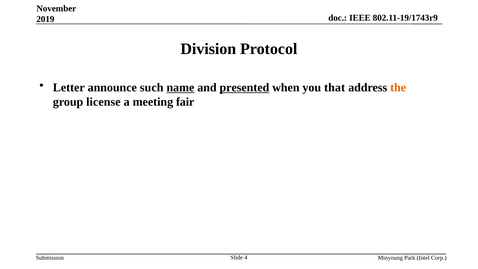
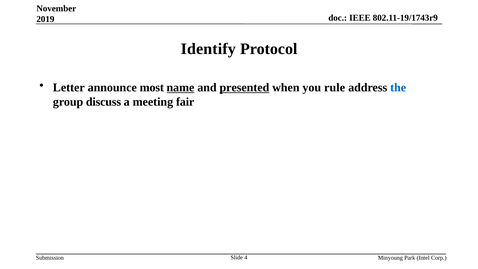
Division: Division -> Identify
such: such -> most
that: that -> rule
the colour: orange -> blue
license: license -> discuss
